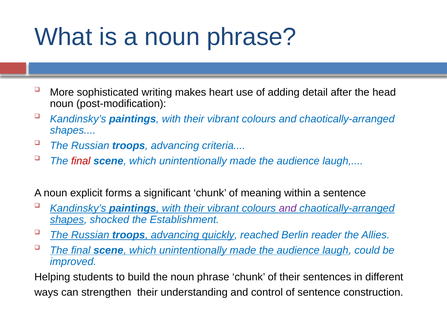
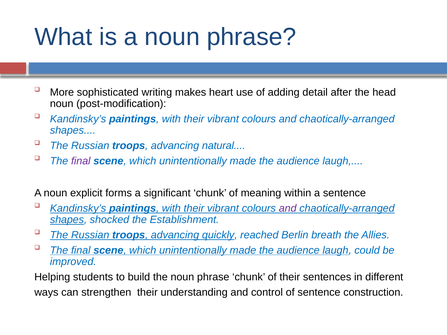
criteria: criteria -> natural
final at (81, 161) colour: red -> purple
reader: reader -> breath
